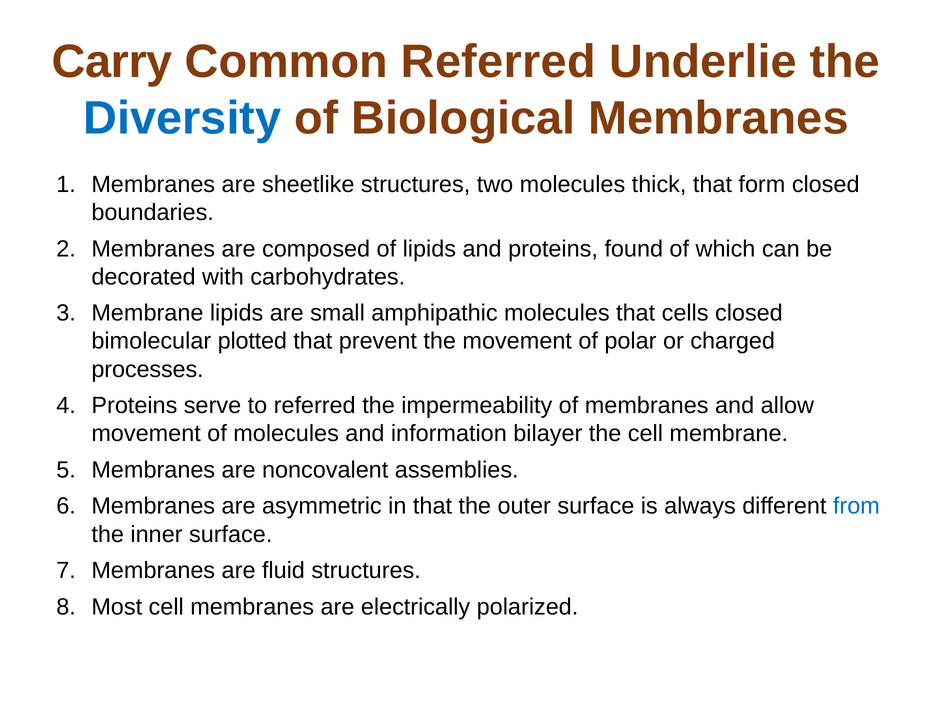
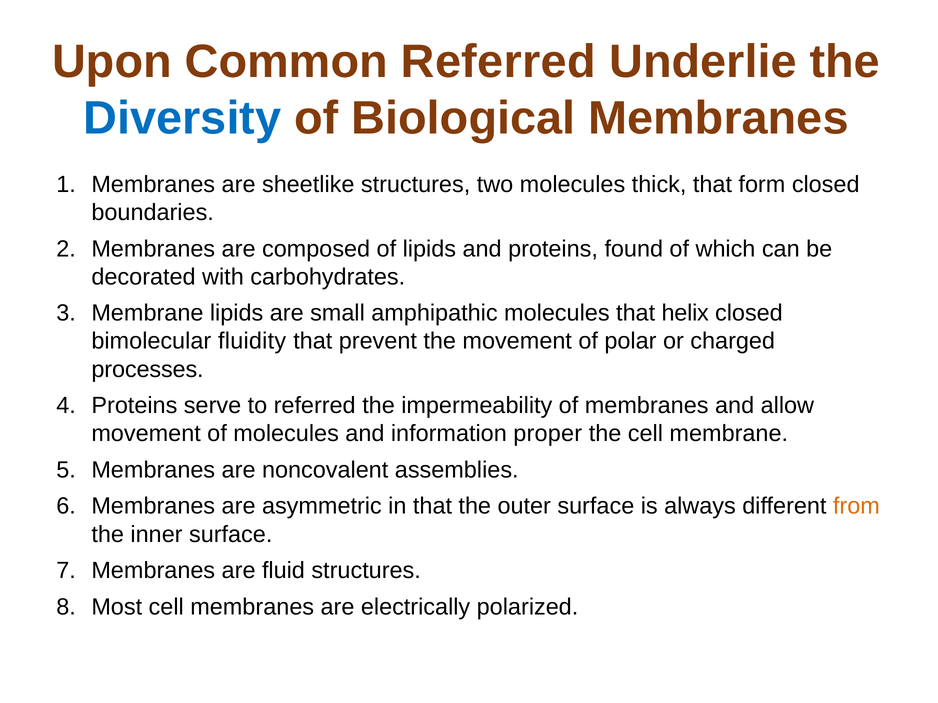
Carry: Carry -> Upon
cells: cells -> helix
plotted: plotted -> fluidity
bilayer: bilayer -> proper
from colour: blue -> orange
